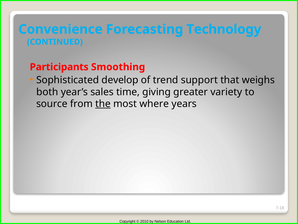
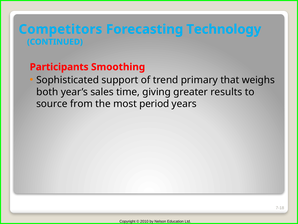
Convenience: Convenience -> Competitors
develop: develop -> support
support: support -> primary
variety: variety -> results
the underline: present -> none
where: where -> period
